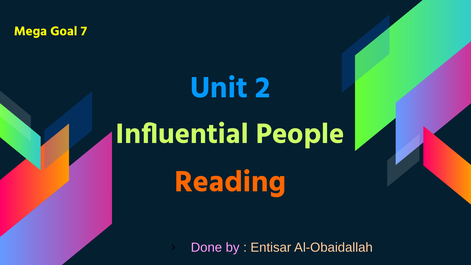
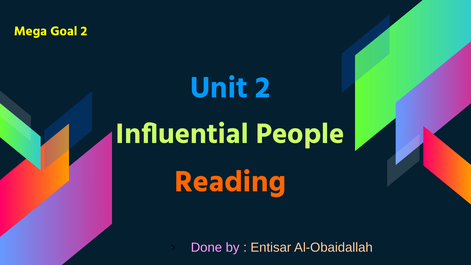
Goal 7: 7 -> 2
